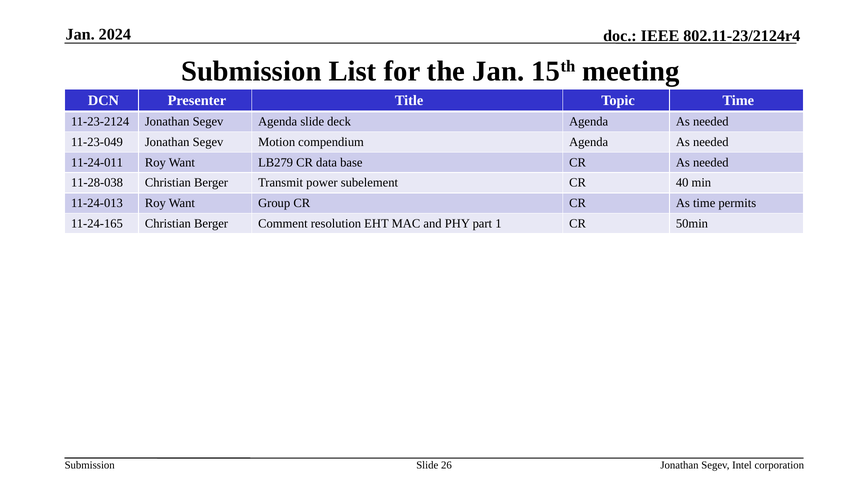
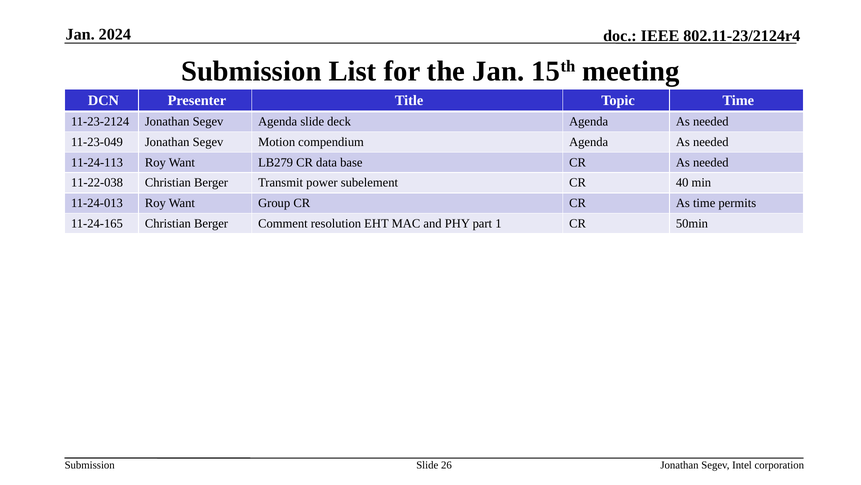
11-24-011: 11-24-011 -> 11-24-113
11-28-038: 11-28-038 -> 11-22-038
